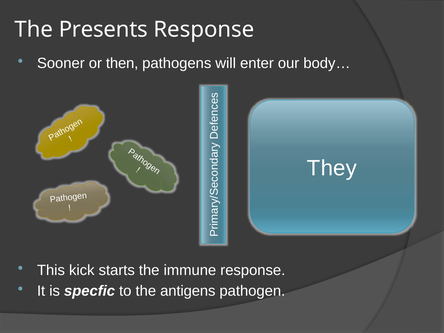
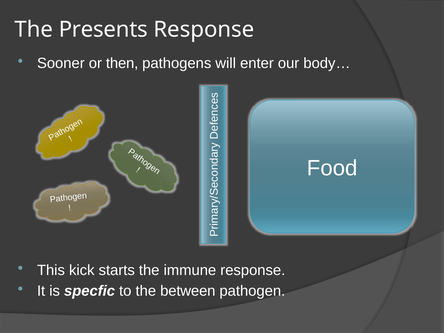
They: They -> Food
antigens: antigens -> between
